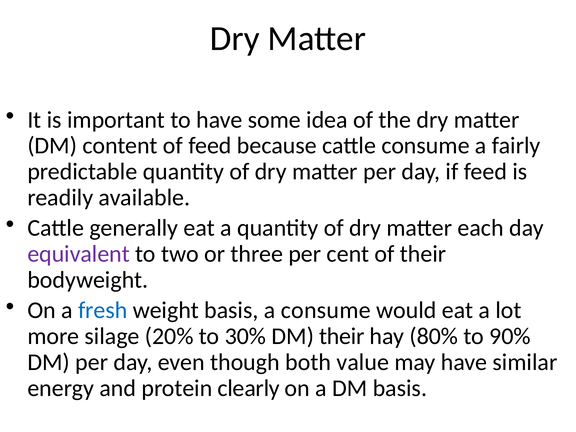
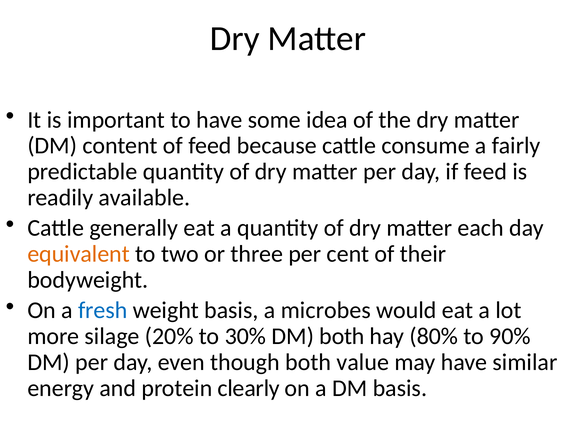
equivalent colour: purple -> orange
a consume: consume -> microbes
DM their: their -> both
